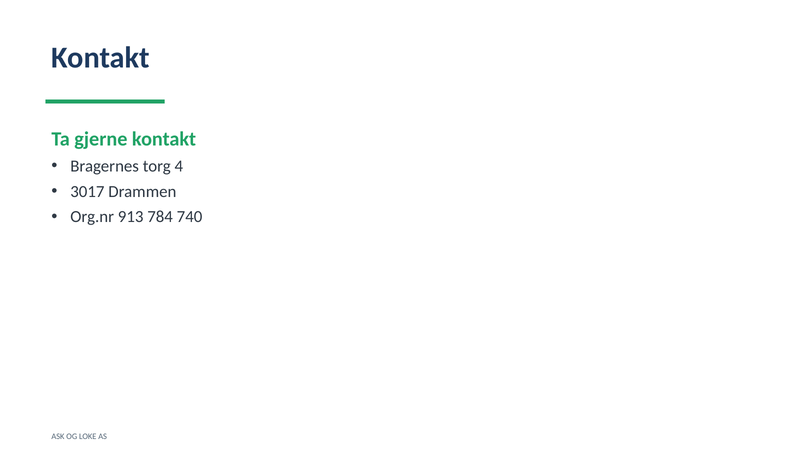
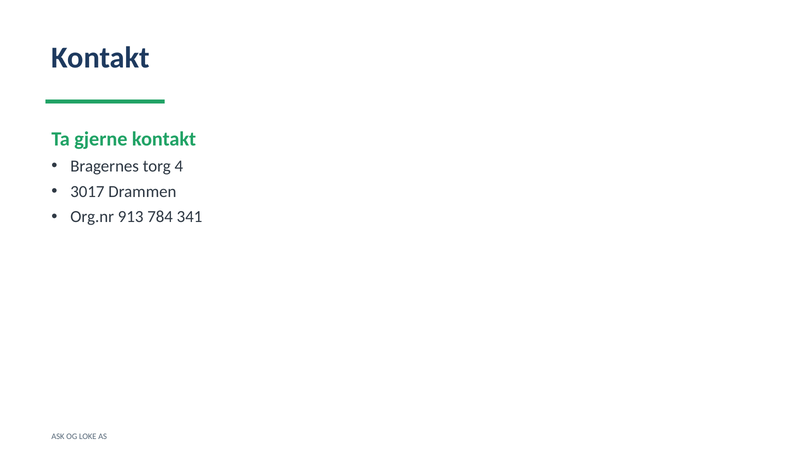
740: 740 -> 341
